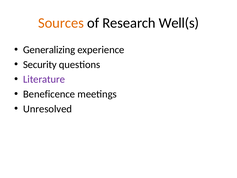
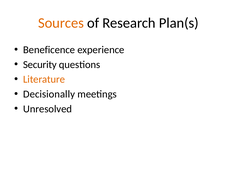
Well(s: Well(s -> Plan(s
Generalizing: Generalizing -> Beneficence
Literature colour: purple -> orange
Beneficence: Beneficence -> Decisionally
